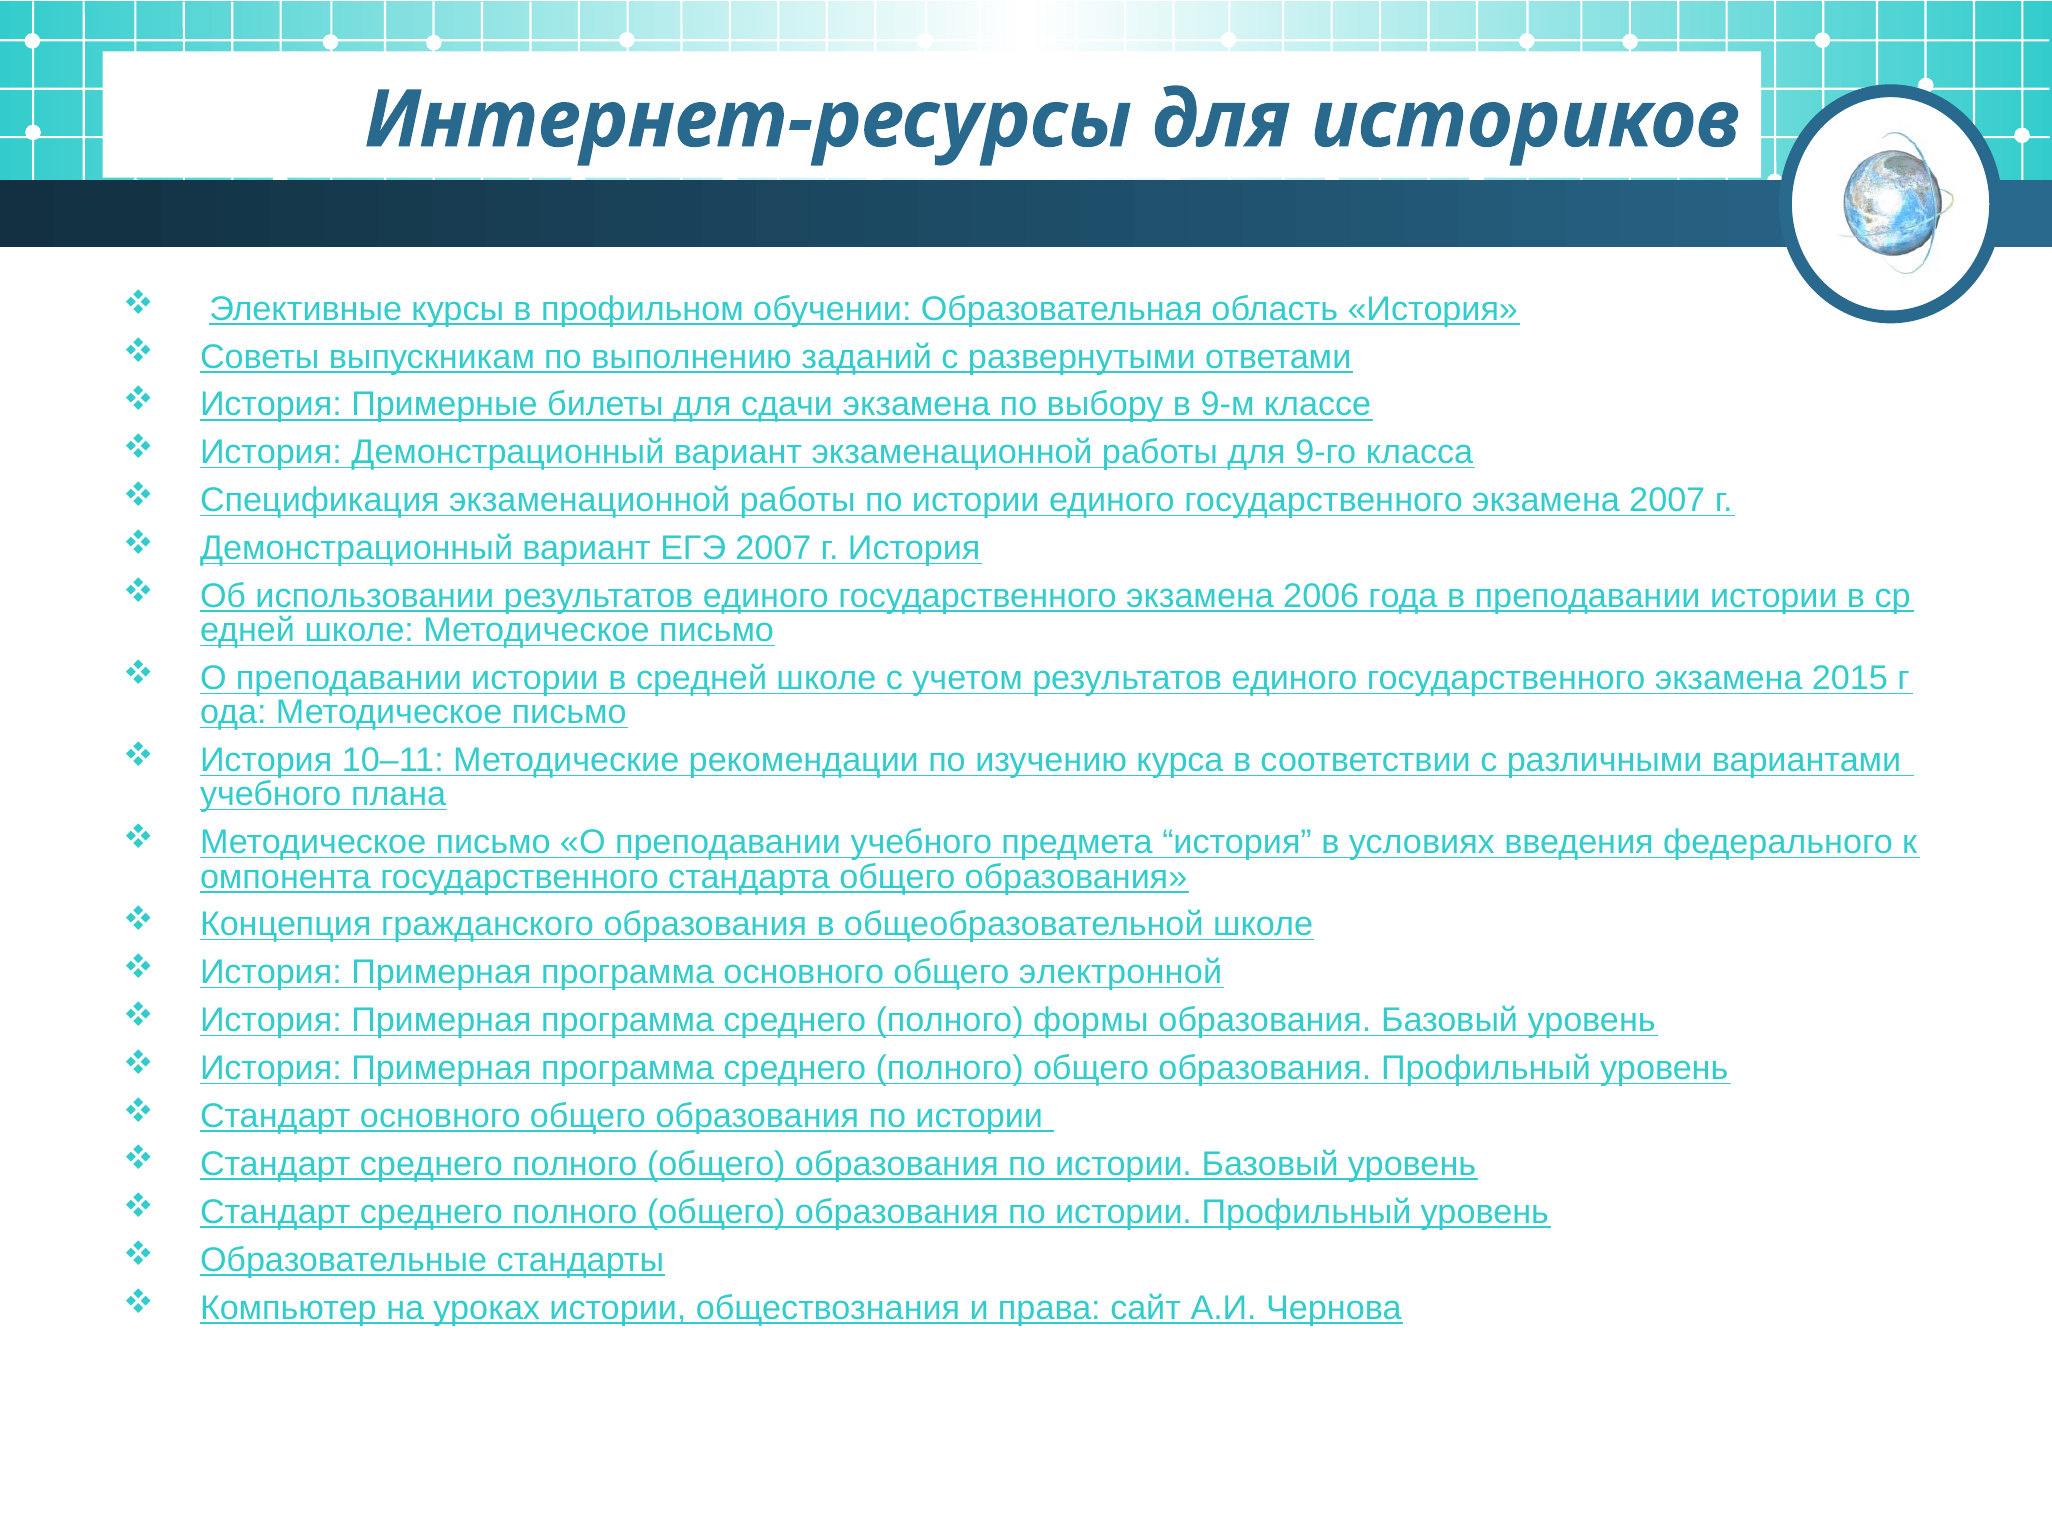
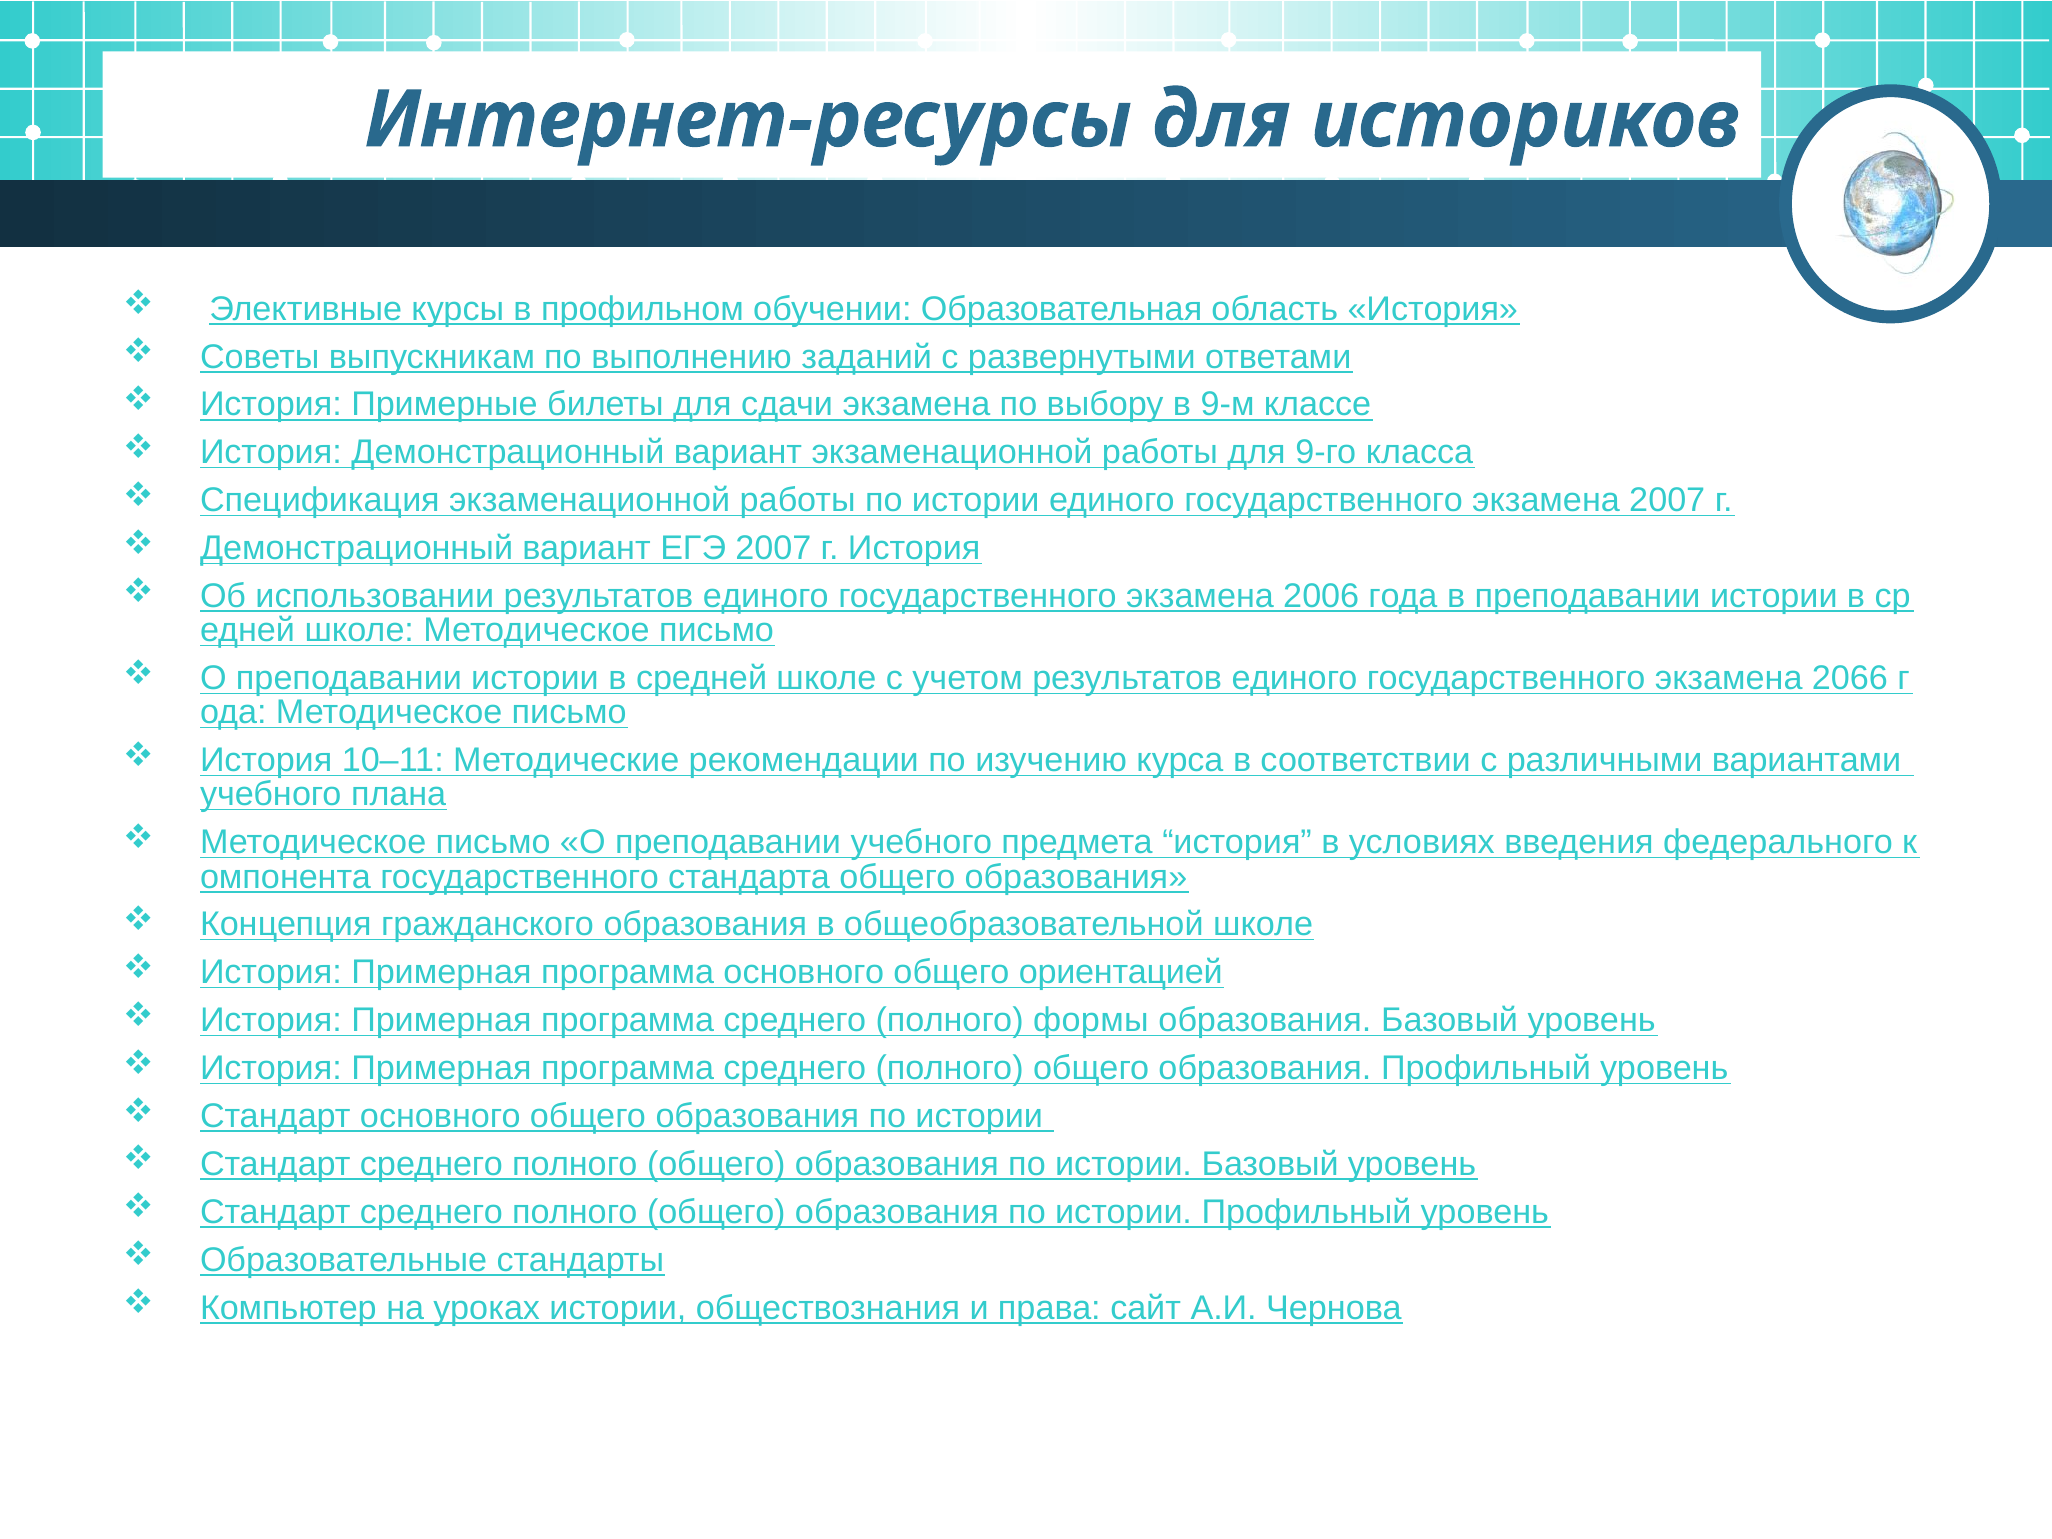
2015: 2015 -> 2066
электронной: электронной -> ориентацией
